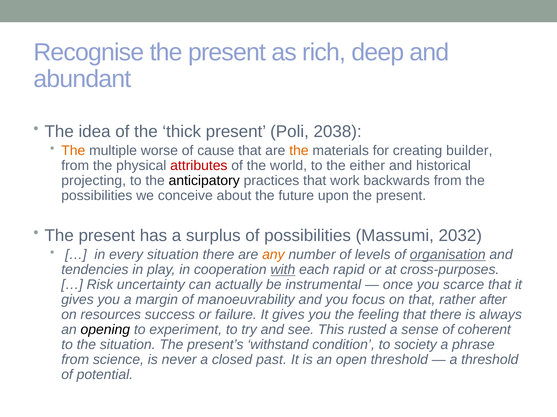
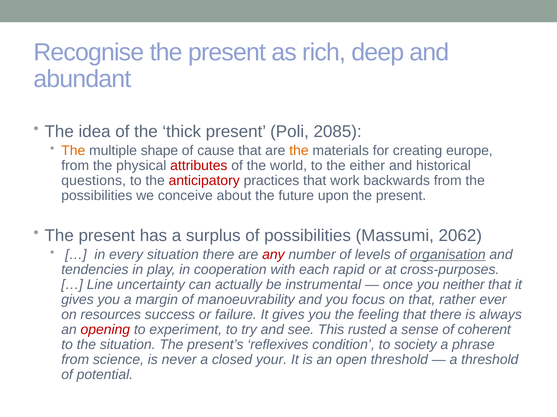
2038: 2038 -> 2085
worse: worse -> shape
builder: builder -> europe
projecting: projecting -> questions
anticipatory colour: black -> red
2032: 2032 -> 2062
any colour: orange -> red
with underline: present -> none
Risk: Risk -> Line
scarce: scarce -> neither
after: after -> ever
opening colour: black -> red
withstand: withstand -> reflexives
past: past -> your
